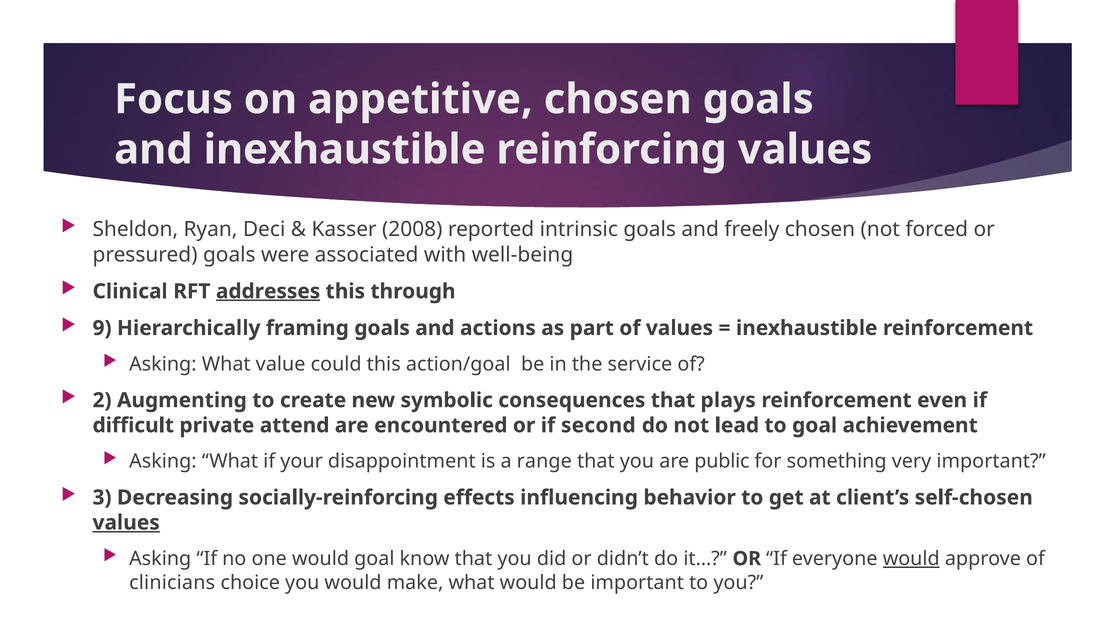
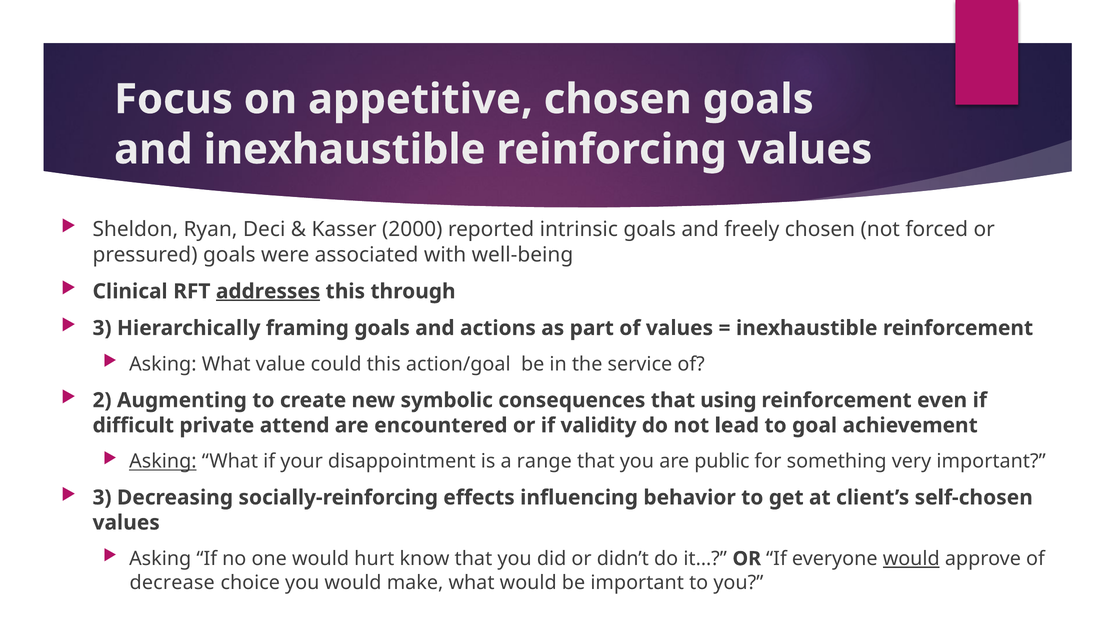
2008: 2008 -> 2000
9 at (102, 328): 9 -> 3
plays: plays -> using
second: second -> validity
Asking at (163, 461) underline: none -> present
values at (126, 522) underline: present -> none
would goal: goal -> hurt
clinicians: clinicians -> decrease
